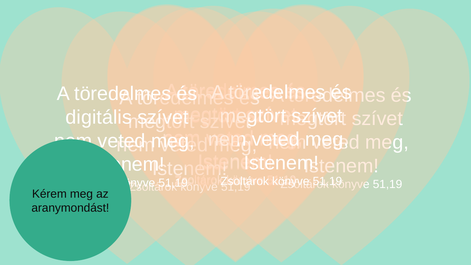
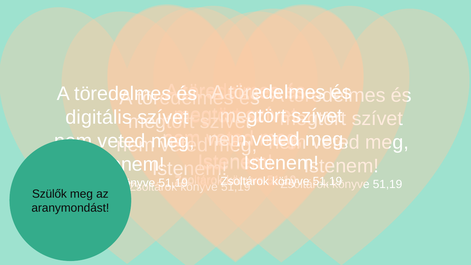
Kérem: Kérem -> Szülők
